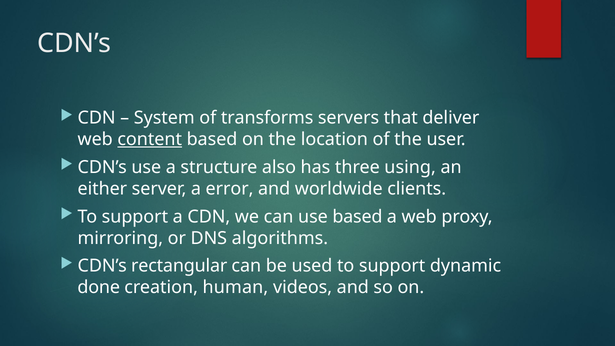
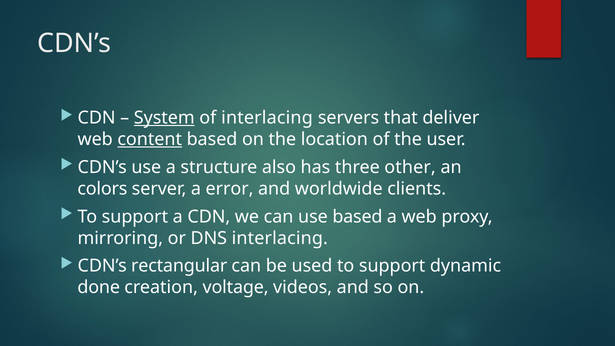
System underline: none -> present
of transforms: transforms -> interlacing
using: using -> other
either: either -> colors
DNS algorithms: algorithms -> interlacing
human: human -> voltage
